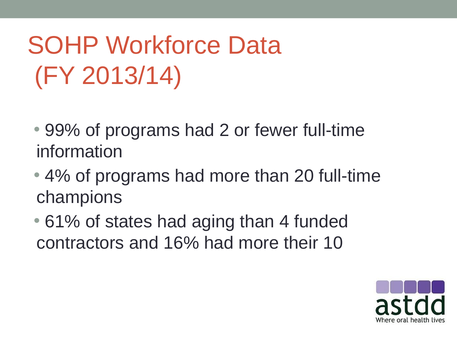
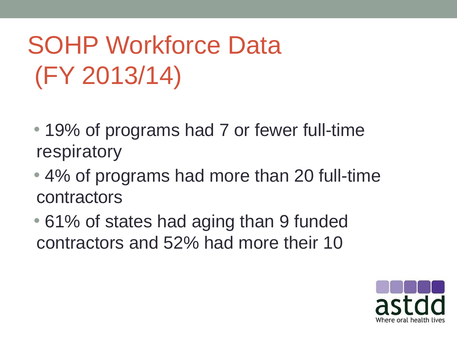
99%: 99% -> 19%
2: 2 -> 7
information: information -> respiratory
champions at (79, 198): champions -> contractors
4: 4 -> 9
16%: 16% -> 52%
